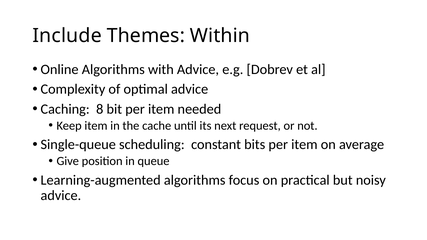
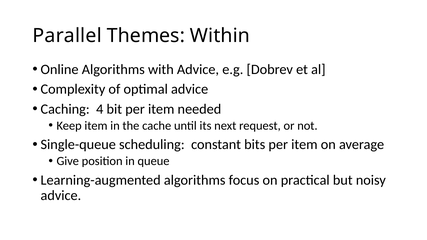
Include: Include -> Parallel
8: 8 -> 4
